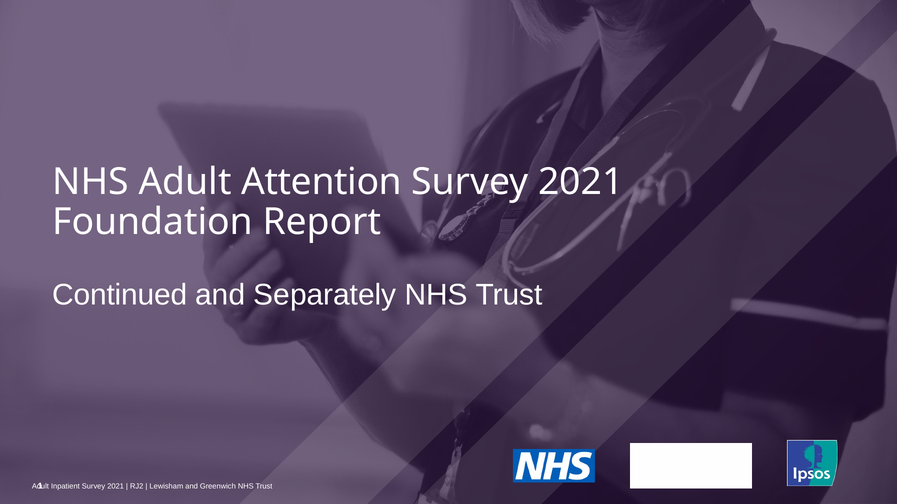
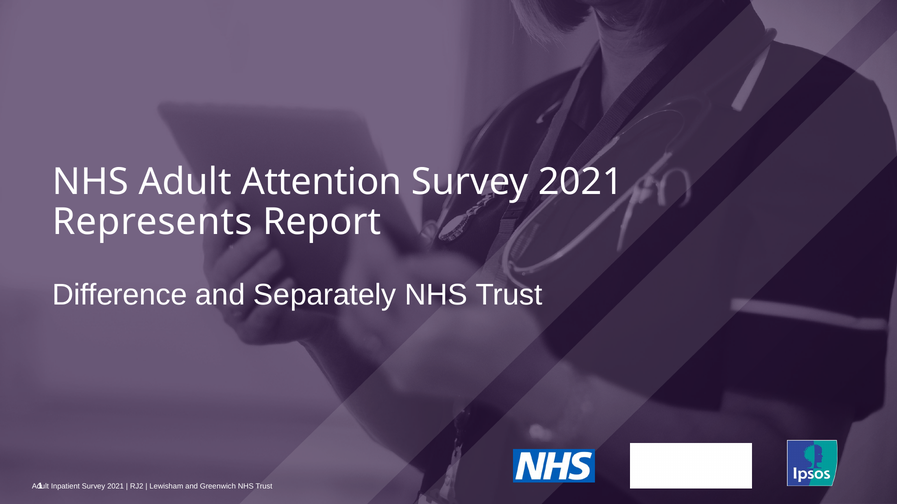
Foundation: Foundation -> Represents
Continued: Continued -> Difference
